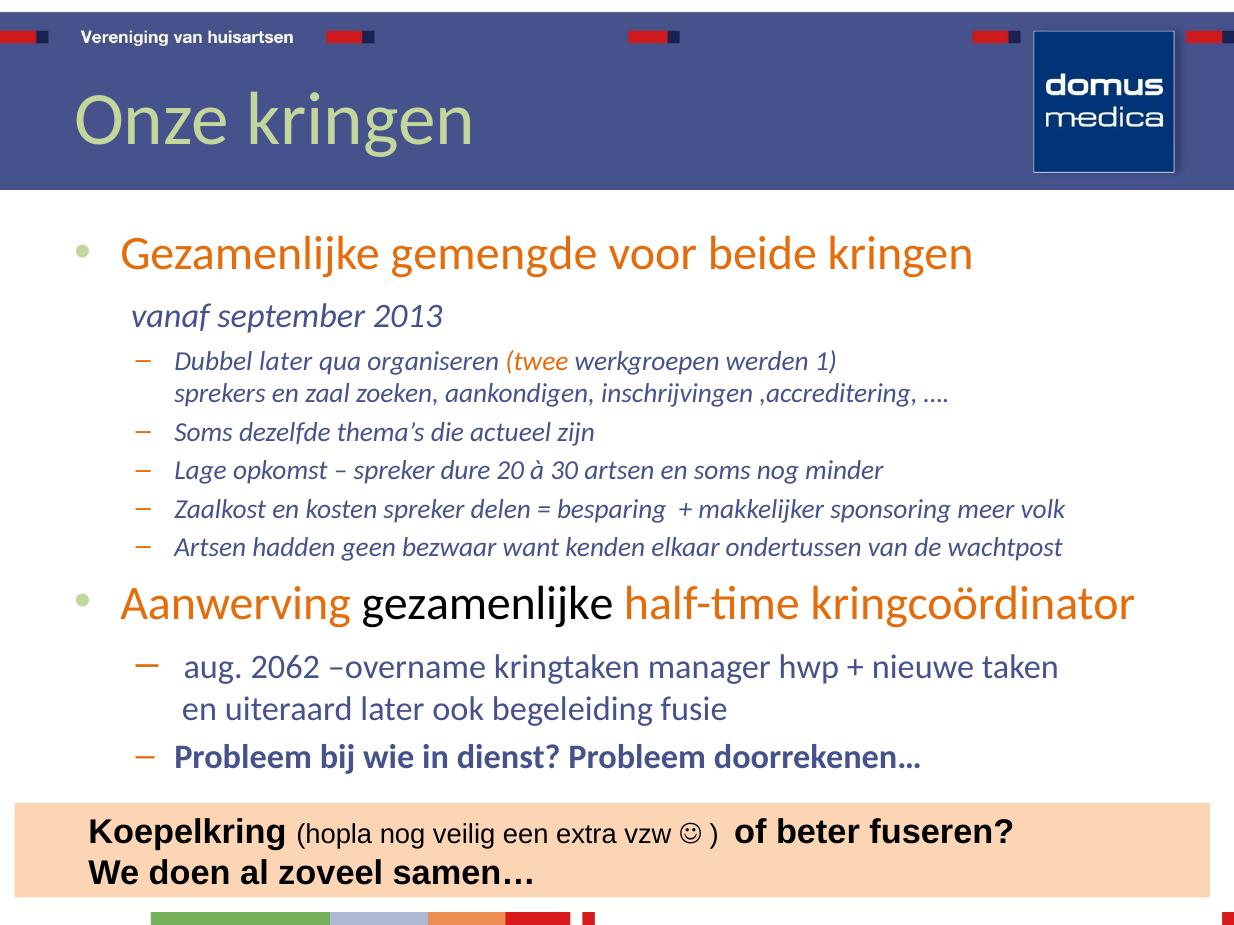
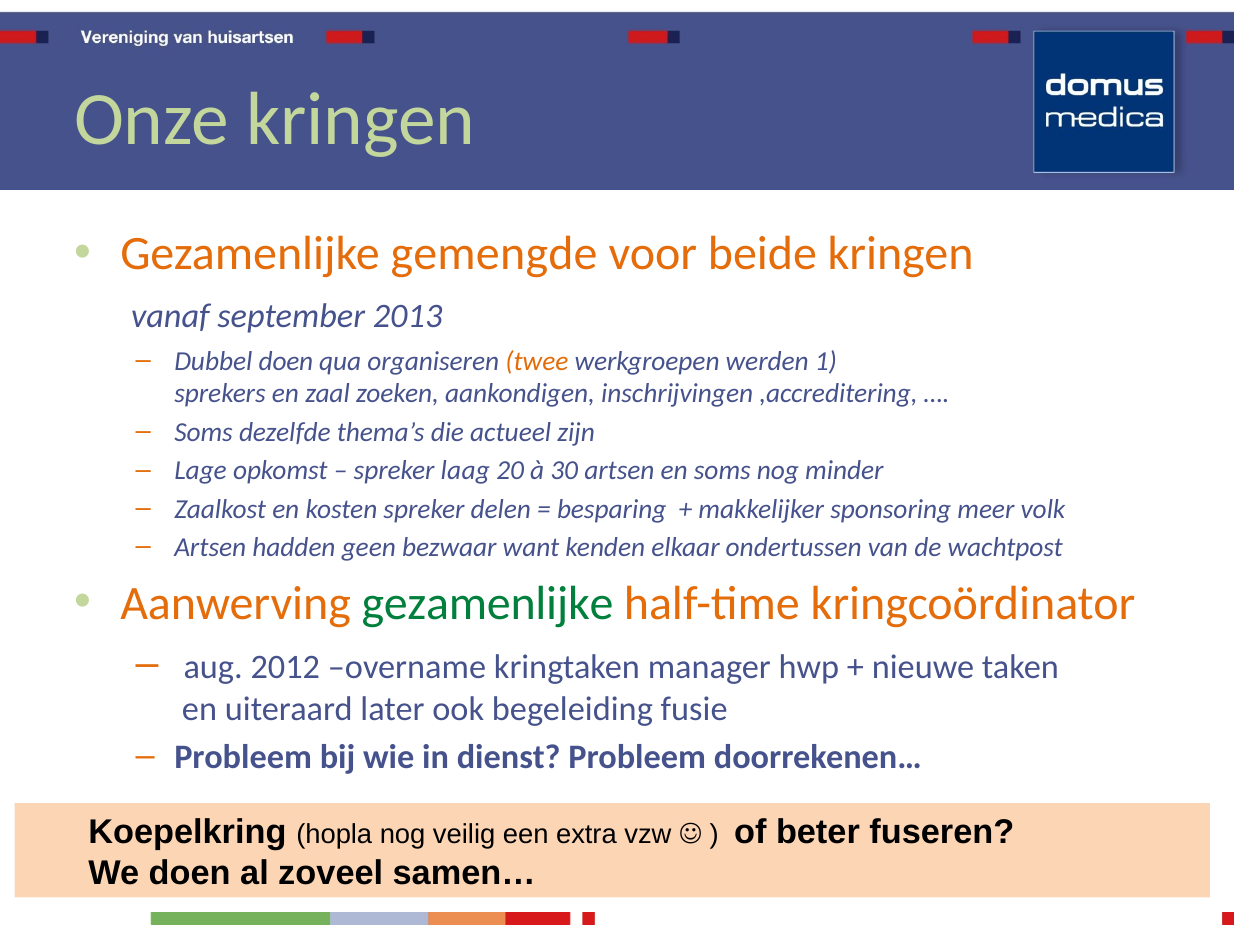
Dubbel later: later -> doen
dure: dure -> laag
gezamenlijke at (488, 604) colour: black -> green
2062: 2062 -> 2012
